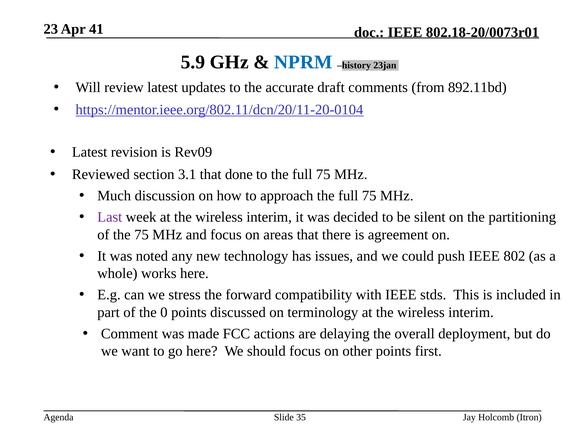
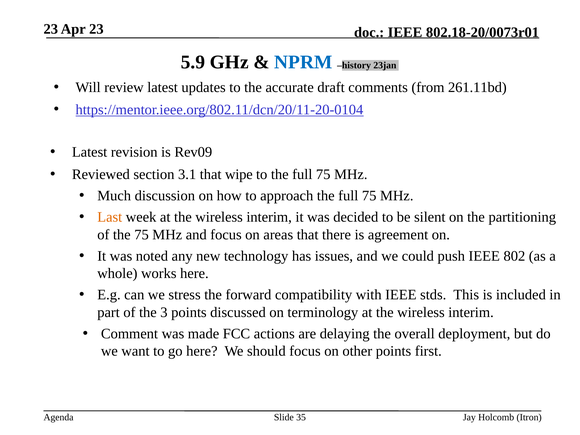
Apr 41: 41 -> 23
892.11bd: 892.11bd -> 261.11bd
done: done -> wipe
Last colour: purple -> orange
0: 0 -> 3
